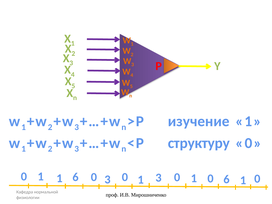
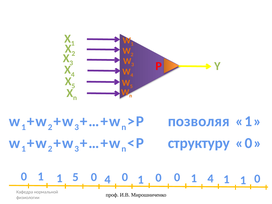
изучение: изучение -> позволяя
3 at (159, 178): 3 -> 0
0 at (211, 178): 0 -> 4
6 at (76, 177): 6 -> 5
6 at (227, 179): 6 -> 1
3 at (107, 180): 3 -> 4
